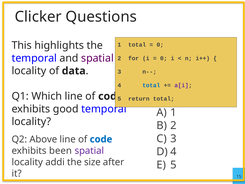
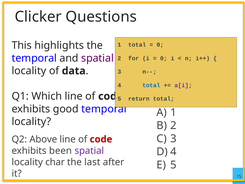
code at (101, 139) colour: blue -> red
addi: addi -> char
size: size -> last
